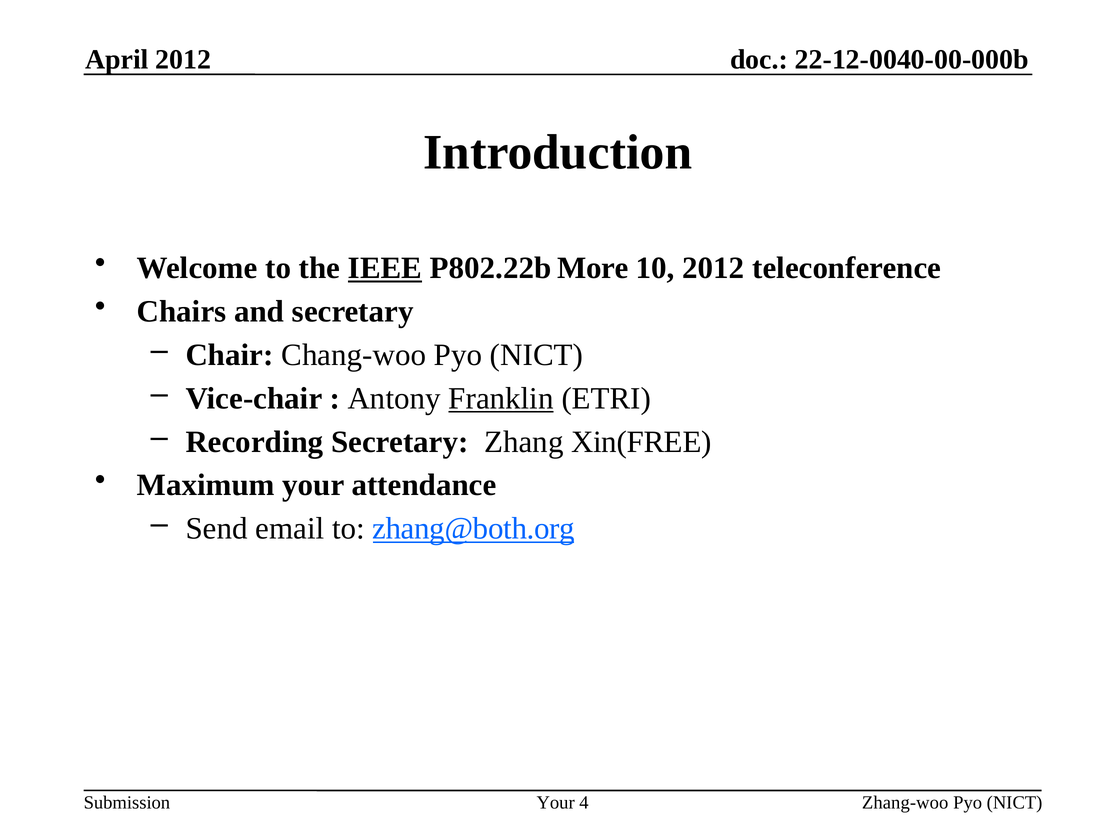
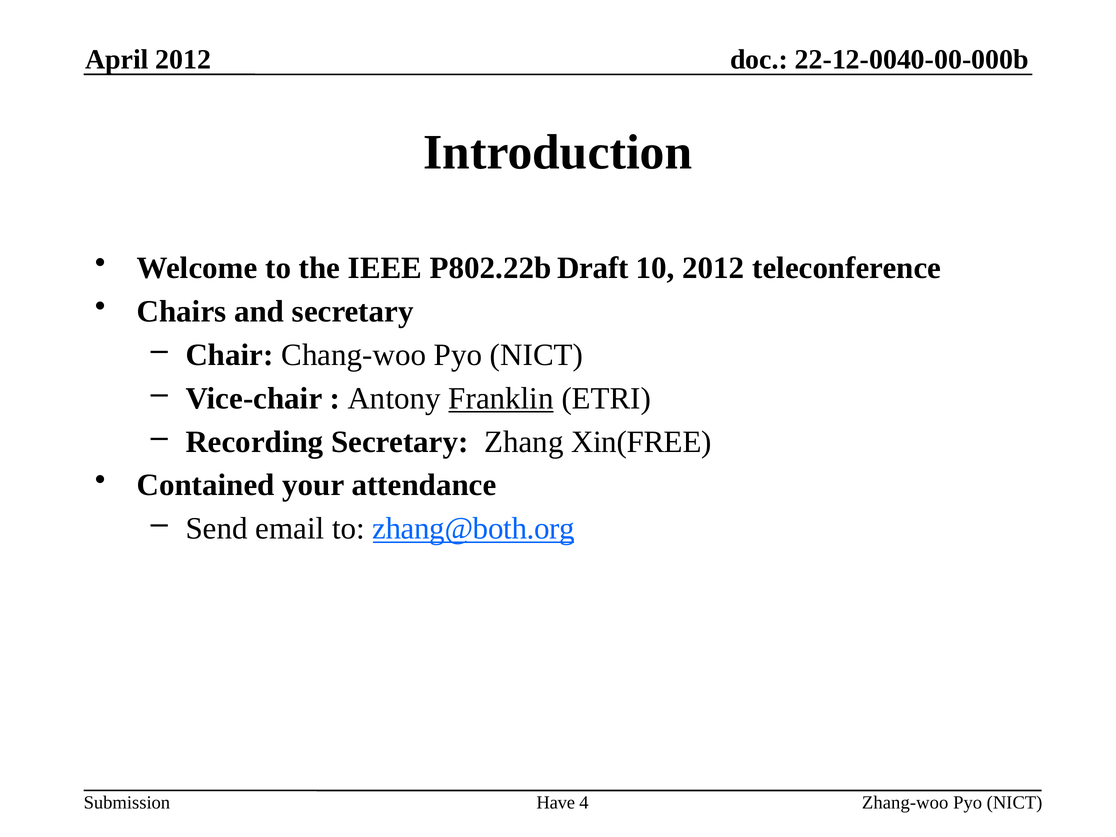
IEEE underline: present -> none
More: More -> Draft
Maximum: Maximum -> Contained
Your at (556, 803): Your -> Have
